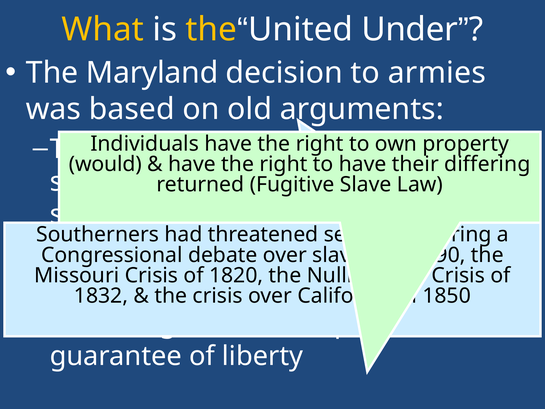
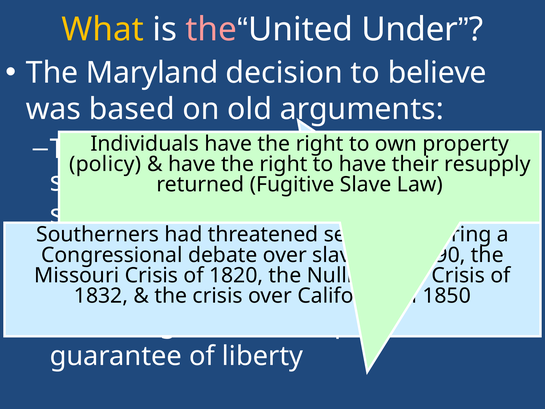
the at (211, 30) colour: yellow -> pink
armies: armies -> believe
would: would -> policy
differing: differing -> resupply
